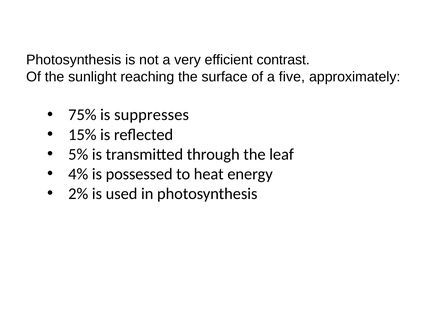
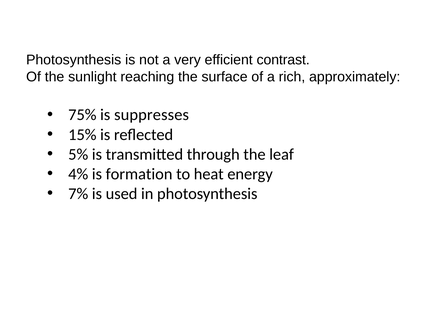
five: five -> rich
possessed: possessed -> formation
2%: 2% -> 7%
